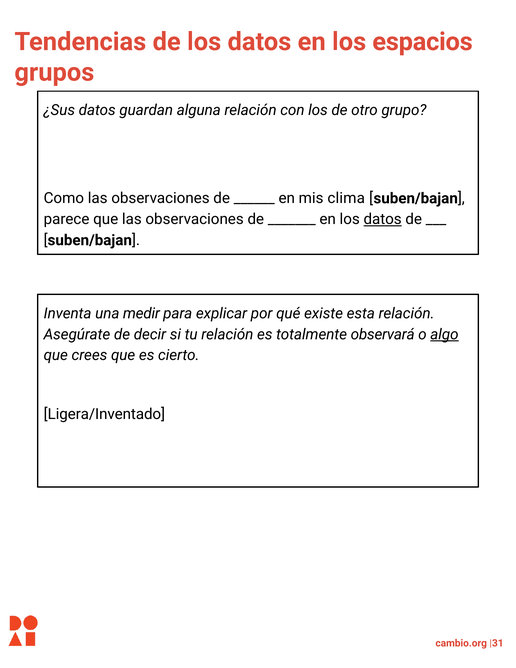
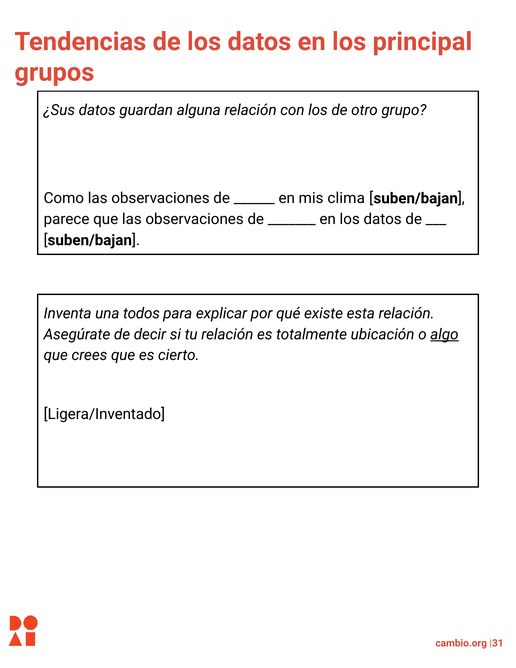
espacios: espacios -> principal
datos at (383, 219) underline: present -> none
medir: medir -> todos
observará: observará -> ubicación
